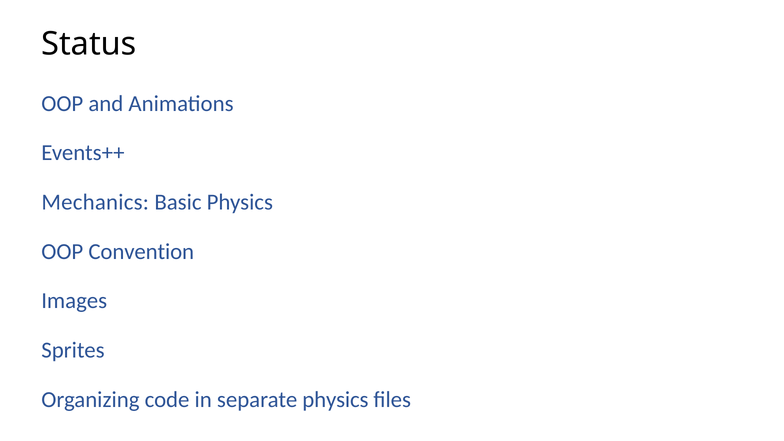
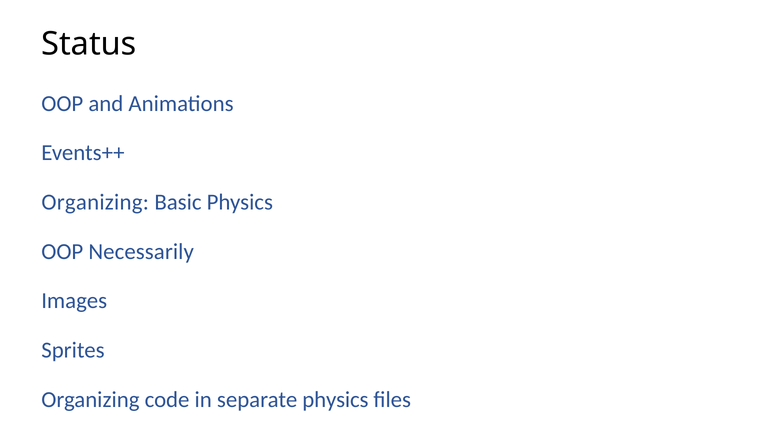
Mechanics at (95, 202): Mechanics -> Organizing
Convention: Convention -> Necessarily
